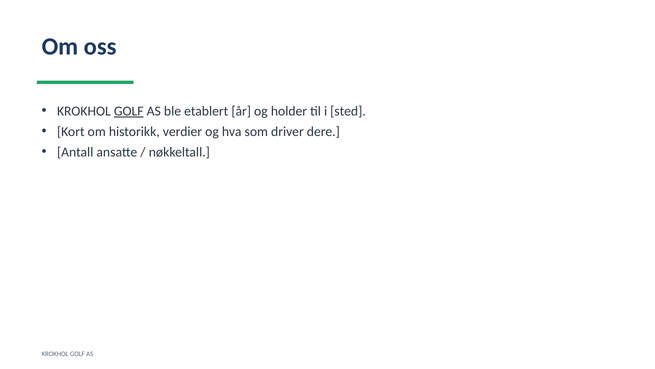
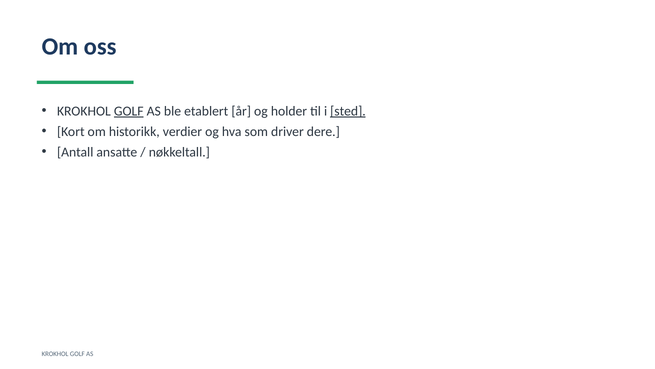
sted underline: none -> present
